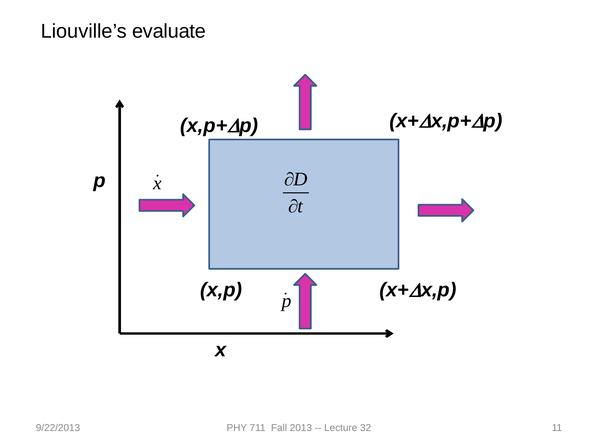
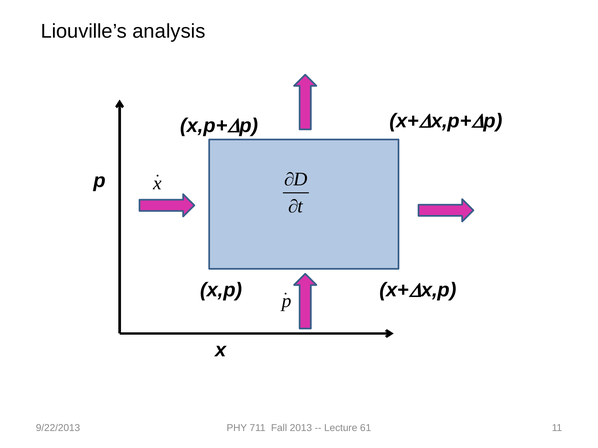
evaluate: evaluate -> analysis
32: 32 -> 61
